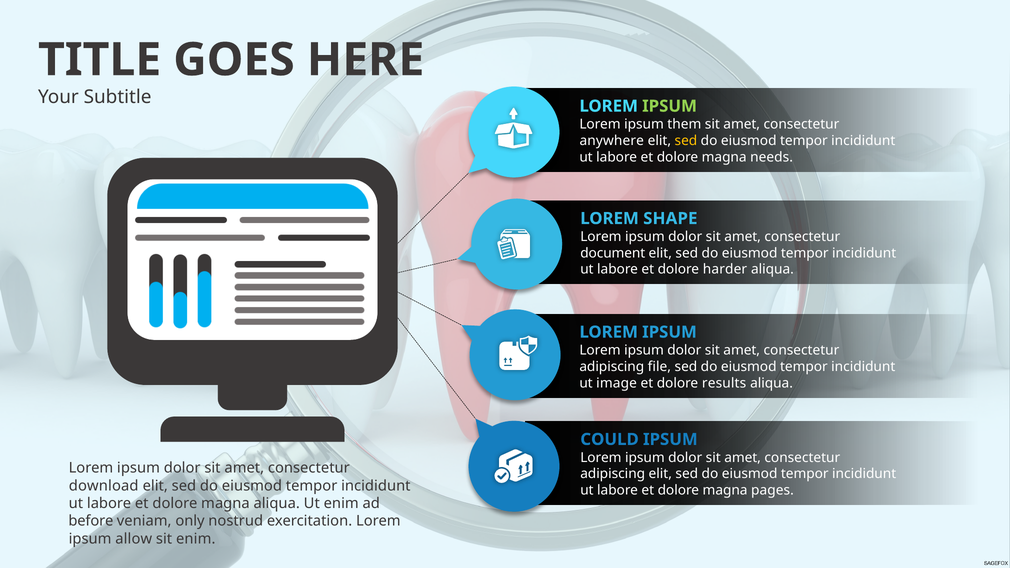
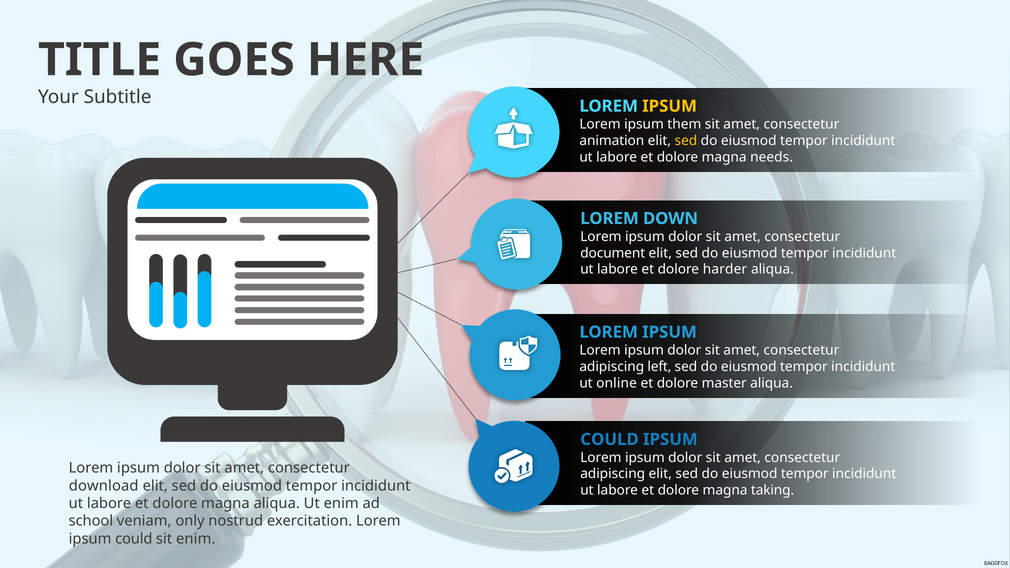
IPSUM at (670, 106) colour: light green -> yellow
anywhere: anywhere -> animation
SHAPE: SHAPE -> DOWN
file: file -> left
image: image -> online
results: results -> master
pages: pages -> taking
before: before -> school
ipsum allow: allow -> could
